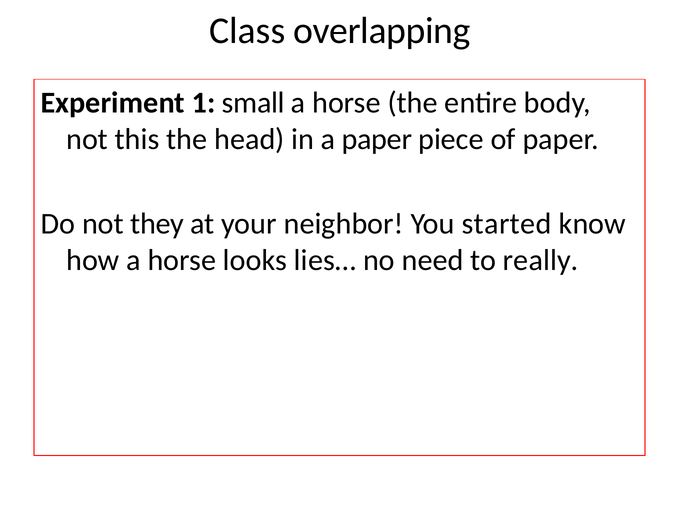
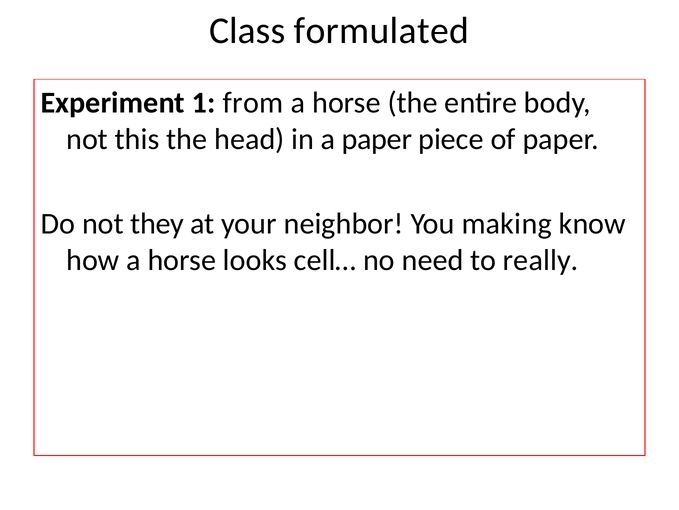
overlapping: overlapping -> formulated
small: small -> from
started: started -> making
lies…: lies… -> cell…
